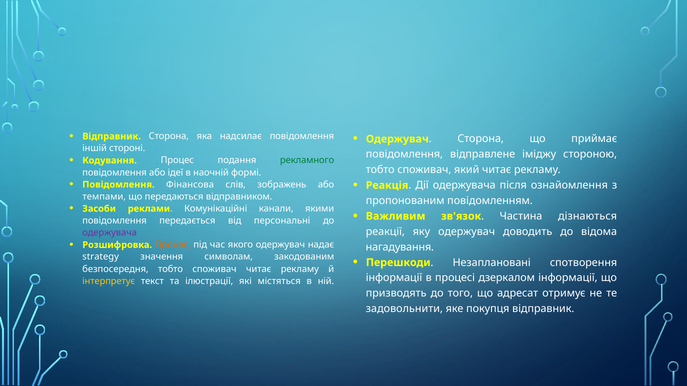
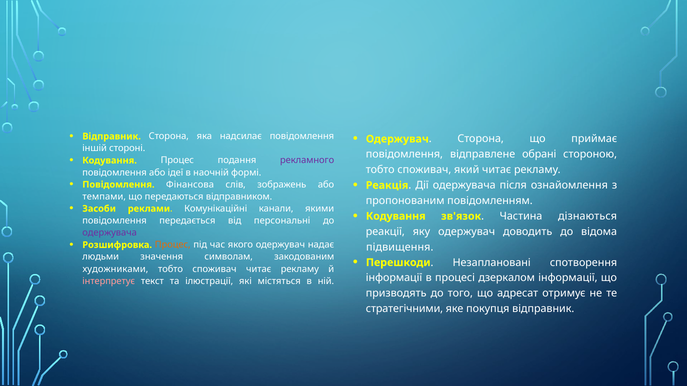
іміджу: іміджу -> обрані
рекламного colour: green -> purple
Важливим at (396, 216): Важливим -> Кодування
нагадування: нагадування -> підвищення
strategy: strategy -> людьми
безпосередня: безпосередня -> художниками
інтерпретує colour: yellow -> pink
задовольнити: задовольнити -> стратегічними
